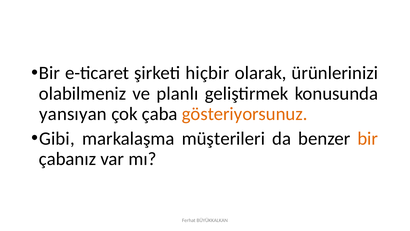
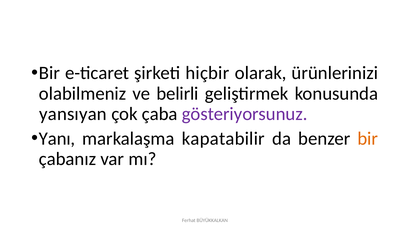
planlı: planlı -> belirli
gösteriyorsunuz colour: orange -> purple
Gibi: Gibi -> Yanı
müşterileri: müşterileri -> kapatabilir
